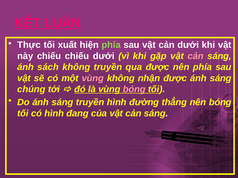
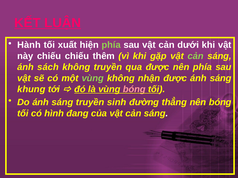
Thực: Thực -> Hành
chiếu dưới: dưới -> thêm
cản at (196, 56) colour: pink -> light green
vùng at (93, 78) colour: pink -> light green
chúng: chúng -> khung
truyền hình: hình -> sinh
